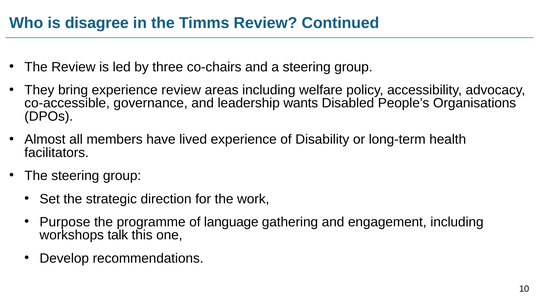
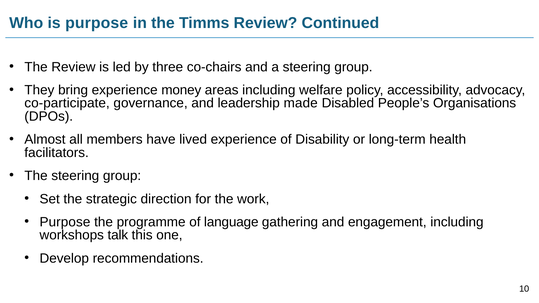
is disagree: disagree -> purpose
experience review: review -> money
co-accessible: co-accessible -> co-participate
wants: wants -> made
